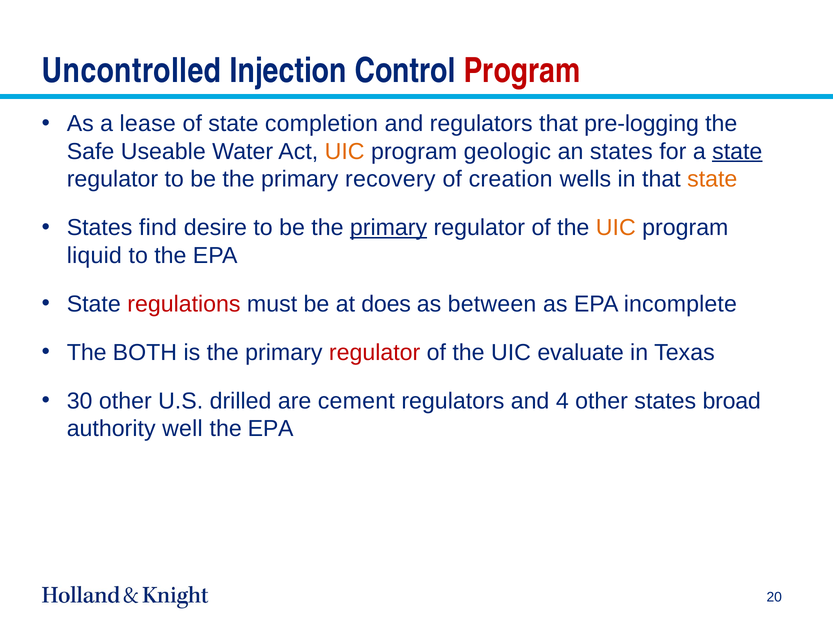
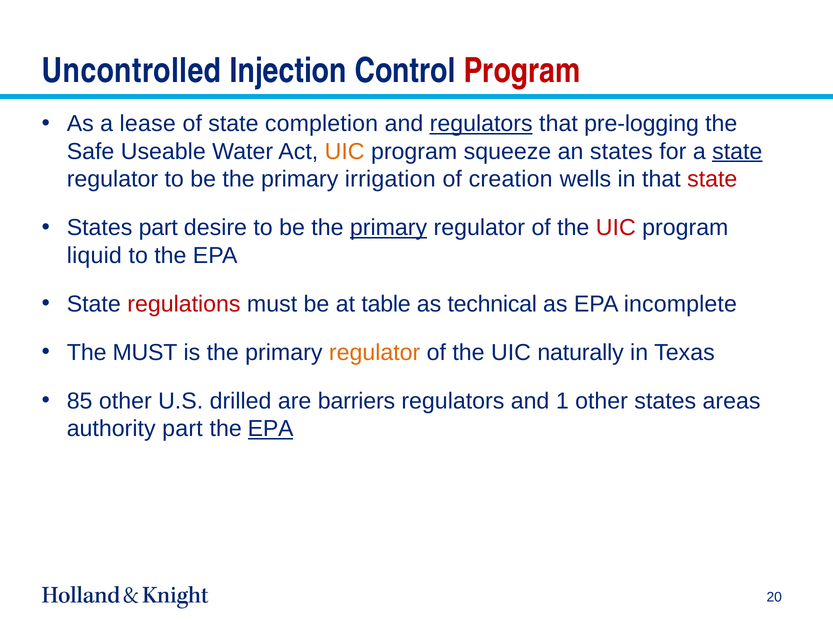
regulators at (481, 124) underline: none -> present
geologic: geologic -> squeeze
recovery: recovery -> irrigation
state at (712, 179) colour: orange -> red
States find: find -> part
UIC at (616, 228) colour: orange -> red
does: does -> table
between: between -> technical
The BOTH: BOTH -> MUST
regulator at (375, 353) colour: red -> orange
evaluate: evaluate -> naturally
30: 30 -> 85
cement: cement -> barriers
4: 4 -> 1
broad: broad -> areas
authority well: well -> part
EPA at (271, 429) underline: none -> present
